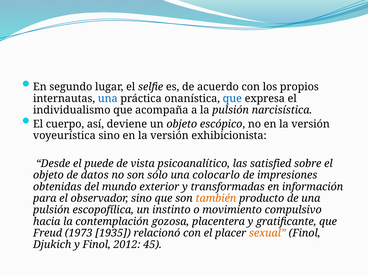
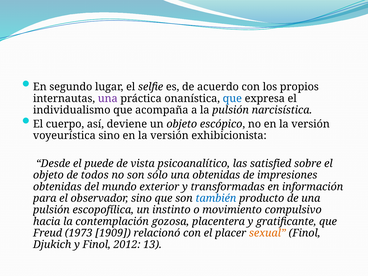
una at (108, 98) colour: blue -> purple
datos: datos -> todos
una colocarlo: colocarlo -> obtenidas
también colour: orange -> blue
1935: 1935 -> 1909
45: 45 -> 13
